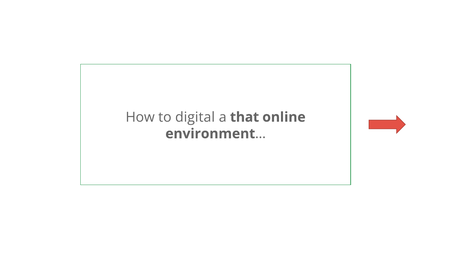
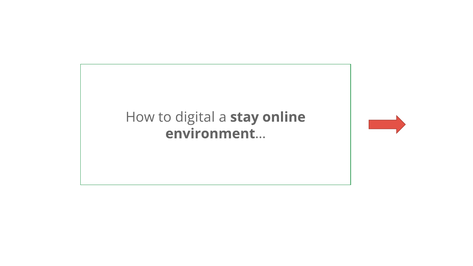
that: that -> stay
